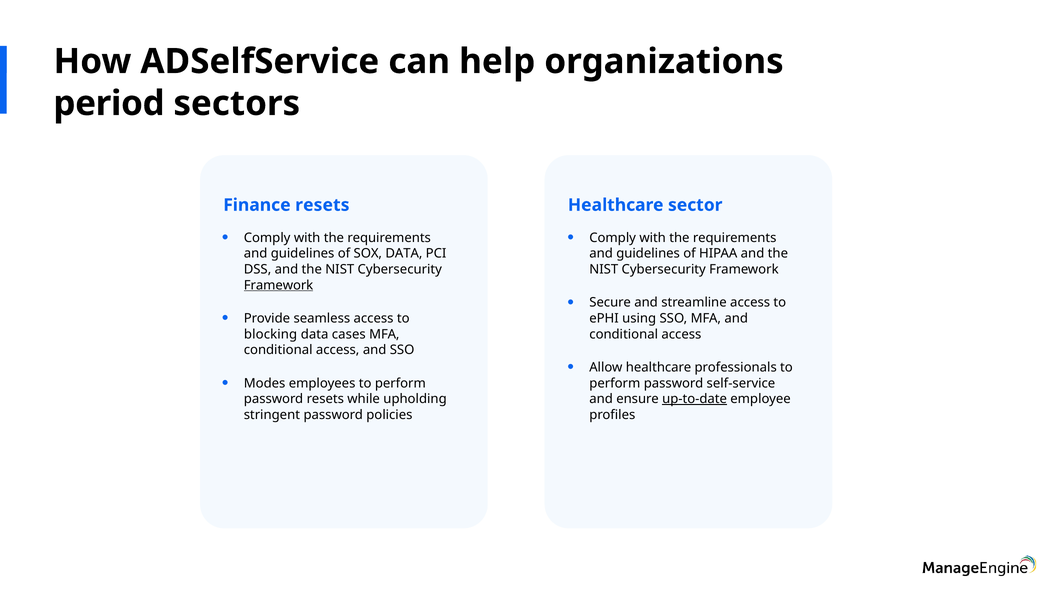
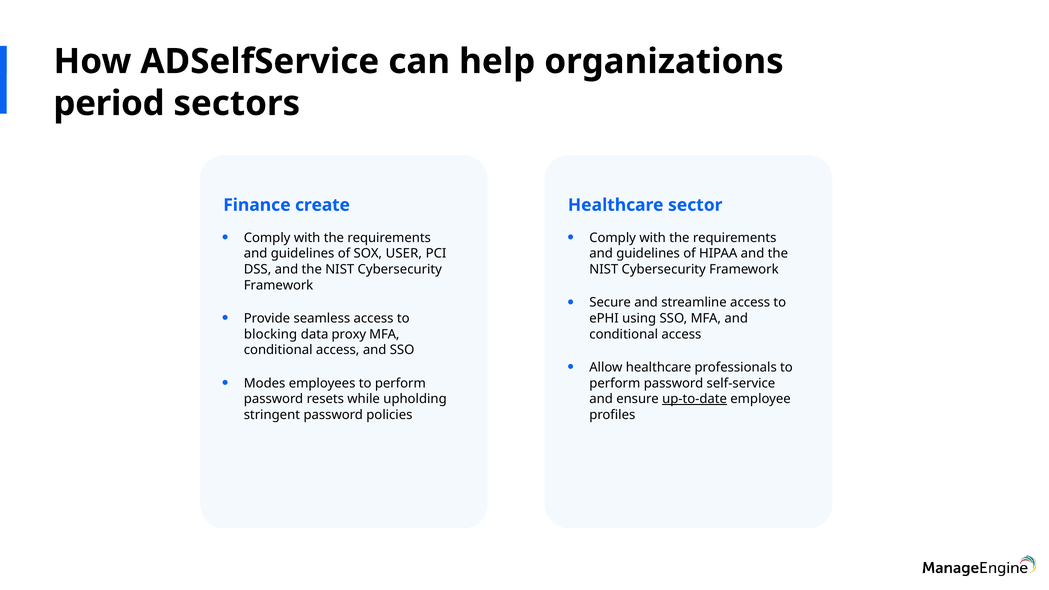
Finance resets: resets -> create
SOX DATA: DATA -> USER
Framework at (279, 285) underline: present -> none
cases: cases -> proxy
